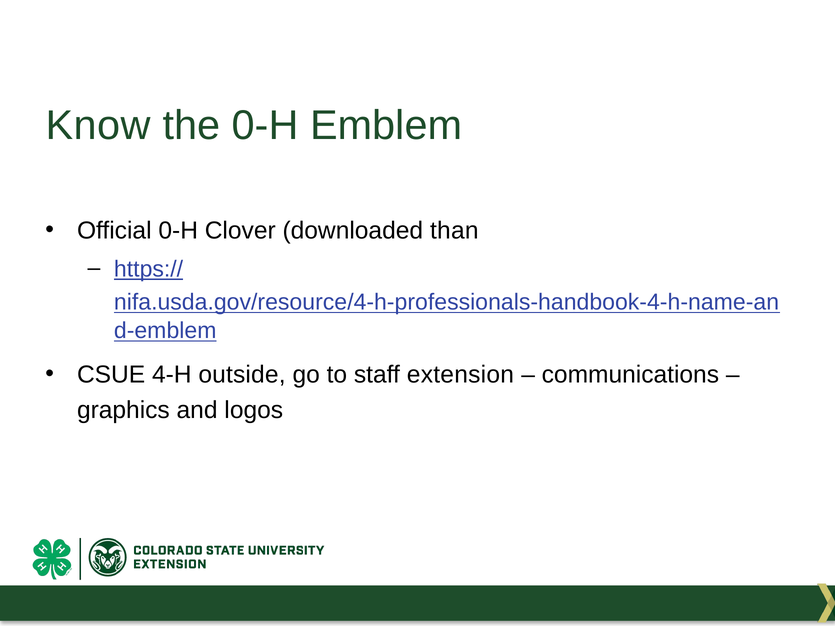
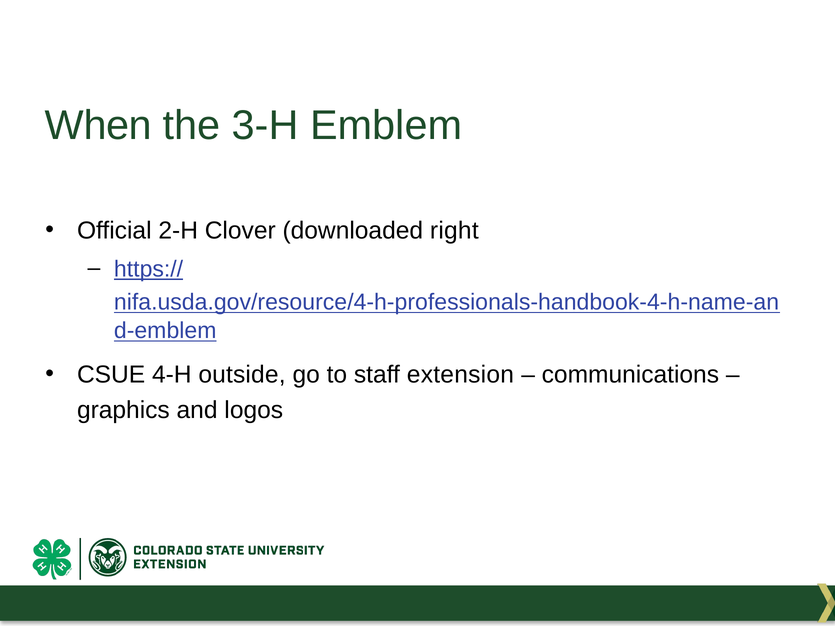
Know: Know -> When
the 0-H: 0-H -> 3-H
Official 0-H: 0-H -> 2-H
than: than -> right
